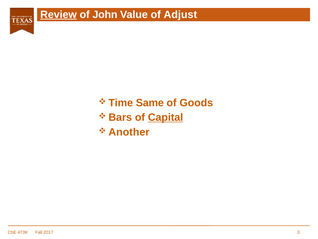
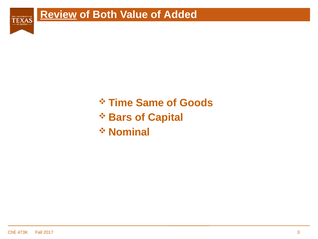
John: John -> Both
Adjust: Adjust -> Added
Capital underline: present -> none
Another: Another -> Nominal
